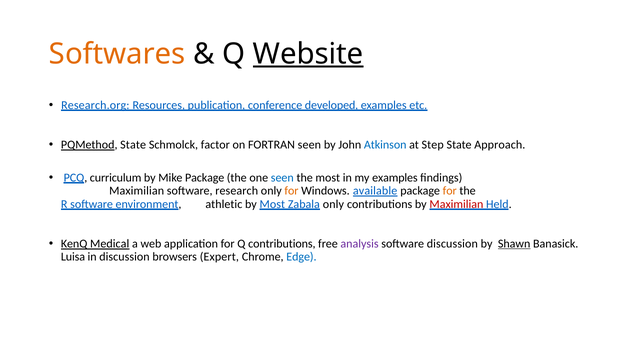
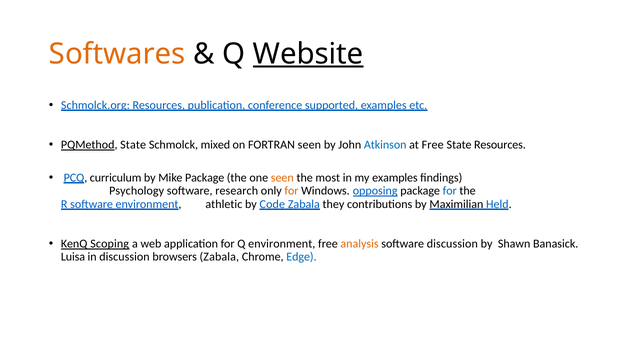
Research.org: Research.org -> Schmolck.org
developed: developed -> supported
factor: factor -> mixed
at Step: Step -> Free
State Approach: Approach -> Resources
seen at (282, 178) colour: blue -> orange
Maximilian at (137, 191): Maximilian -> Psychology
available: available -> opposing
for at (450, 191) colour: orange -> blue
by Most: Most -> Code
Zabala only: only -> they
Maximilian at (456, 204) colour: red -> black
Medical: Medical -> Scoping
Q contributions: contributions -> environment
analysis colour: purple -> orange
Shawn underline: present -> none
browsers Expert: Expert -> Zabala
